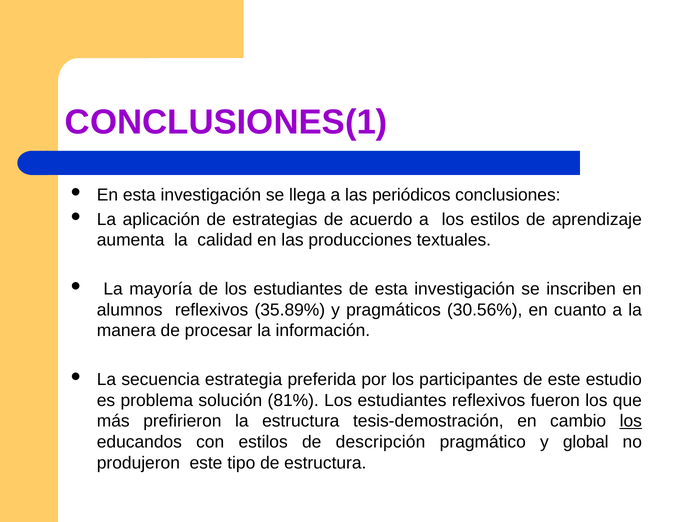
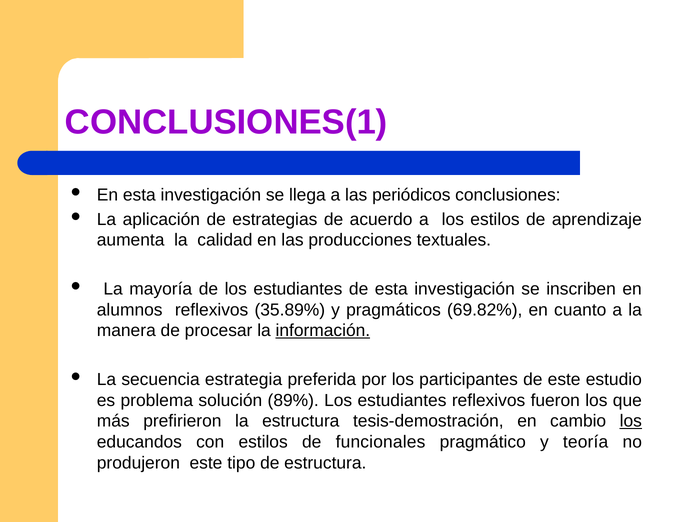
30.56%: 30.56% -> 69.82%
información underline: none -> present
81%: 81% -> 89%
descripción: descripción -> funcionales
global: global -> teoría
